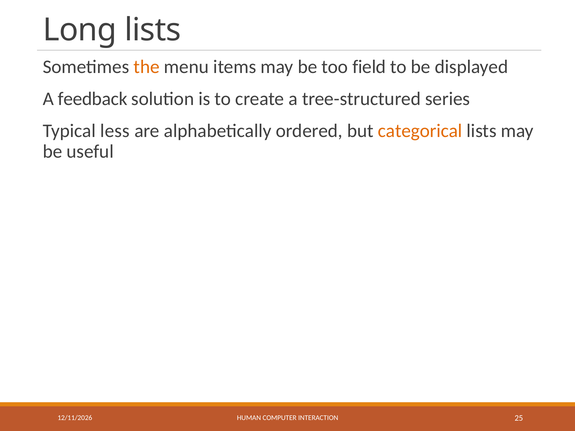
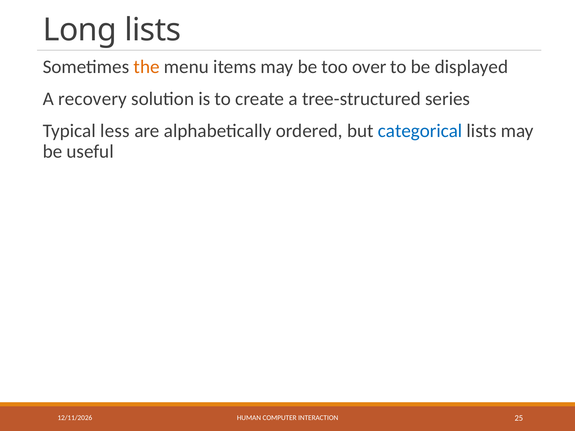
field: field -> over
feedback: feedback -> recovery
categorical colour: orange -> blue
